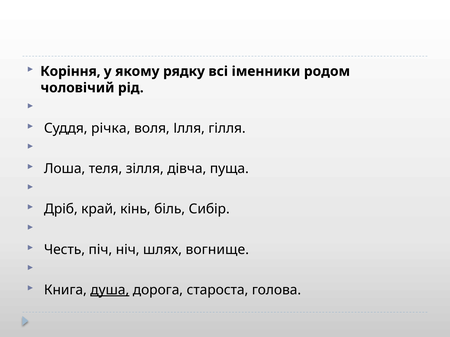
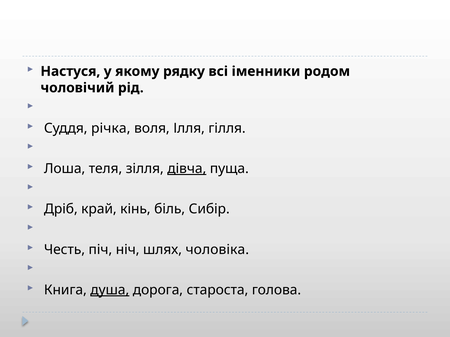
Коріння: Коріння -> Настуся
дівча underline: none -> present
вогнище: вогнище -> чоловіка
